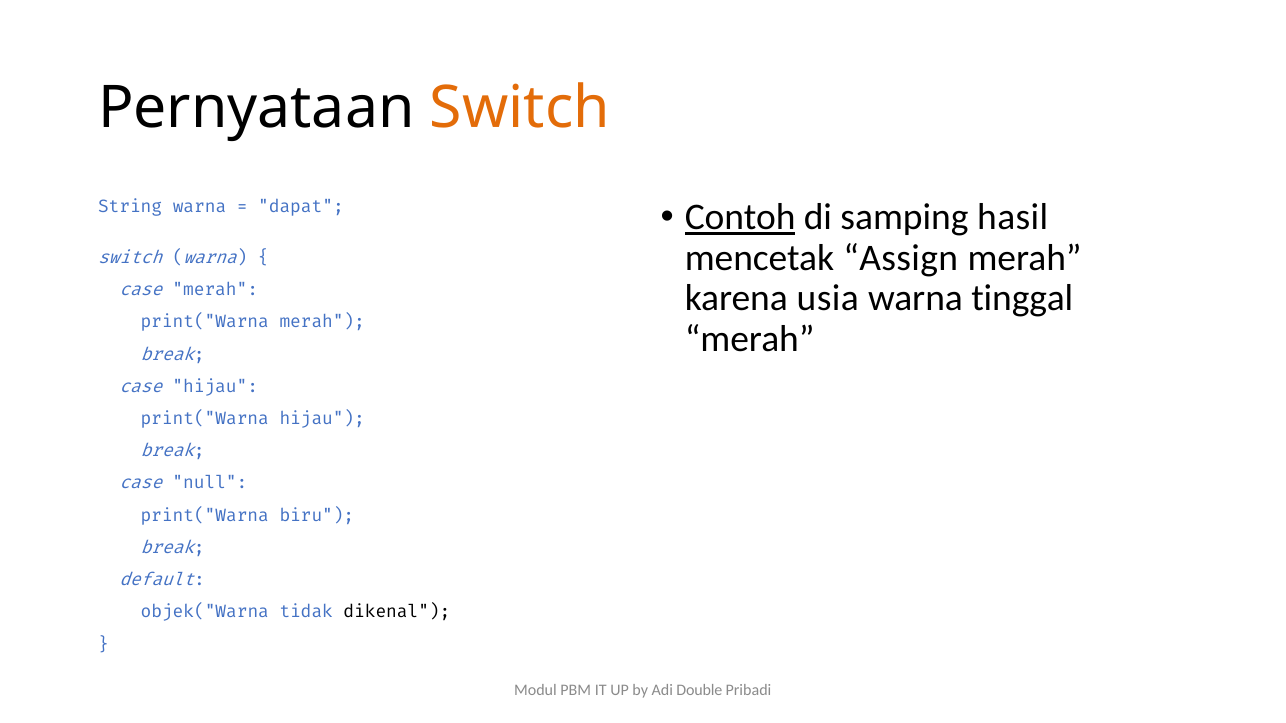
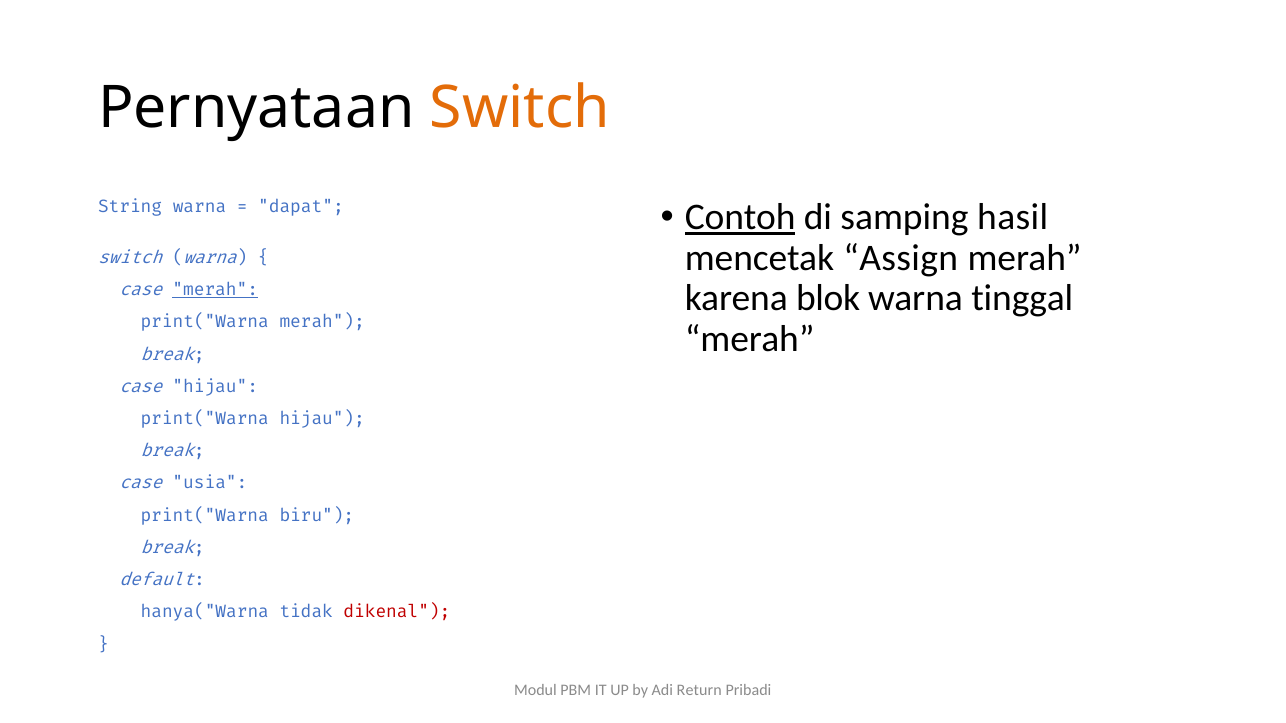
usia: usia -> blok
merah at (215, 290) underline: none -> present
null: null -> usia
objek("Warna: objek("Warna -> hanya("Warna
dikenal colour: black -> red
Double: Double -> Return
